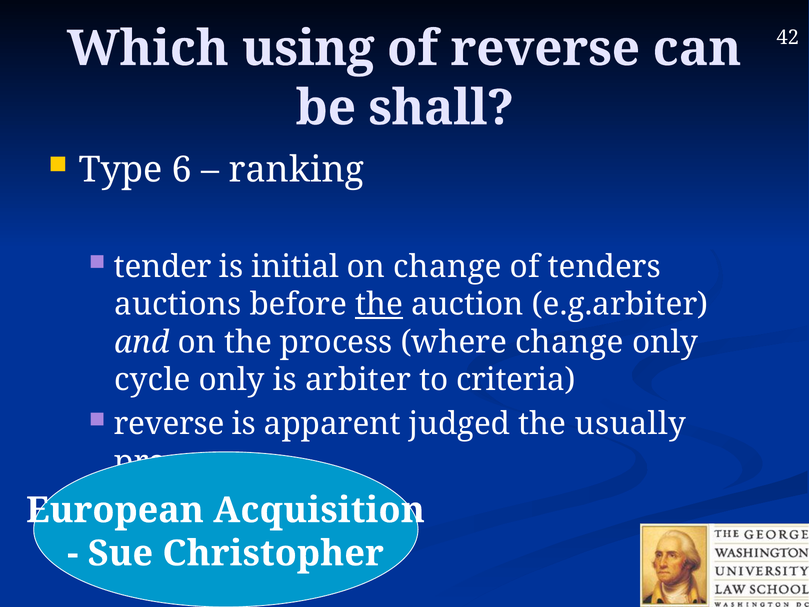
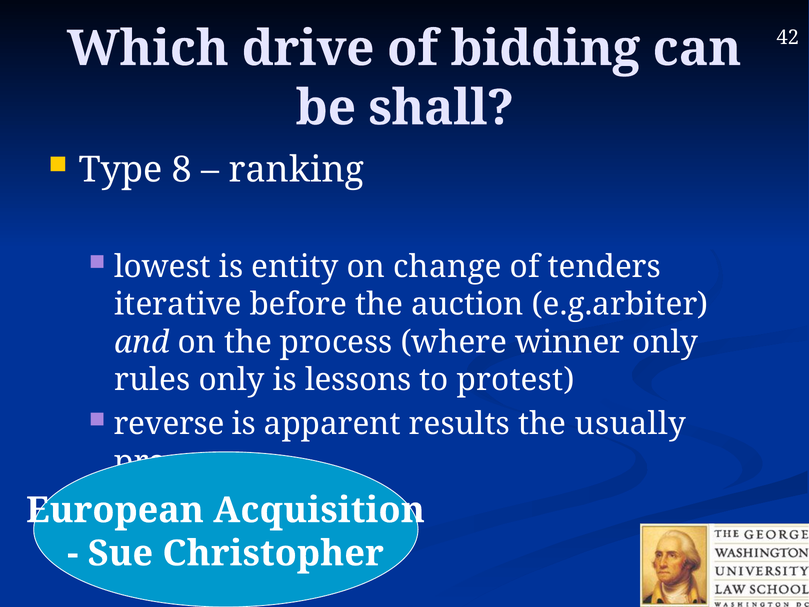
using: using -> drive
of reverse: reverse -> bidding
6: 6 -> 8
tender: tender -> lowest
initial: initial -> entity
auctions: auctions -> iterative
the at (379, 304) underline: present -> none
where change: change -> winner
cycle: cycle -> rules
arbiter: arbiter -> lessons
criteria: criteria -> protest
judged: judged -> results
